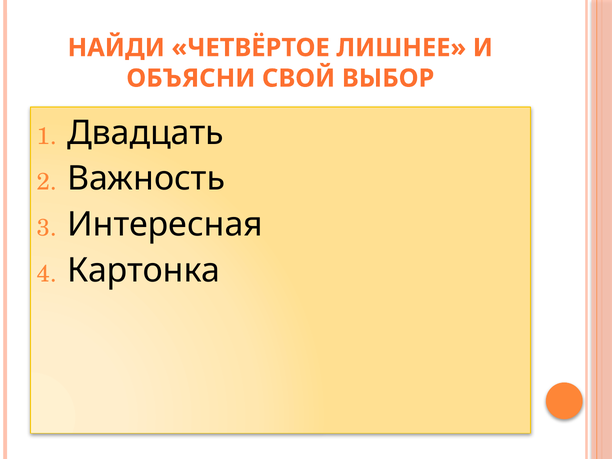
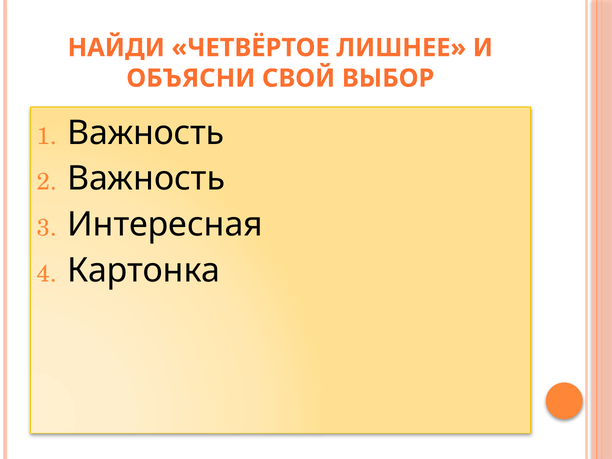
Двадцать at (146, 133): Двадцать -> Важность
